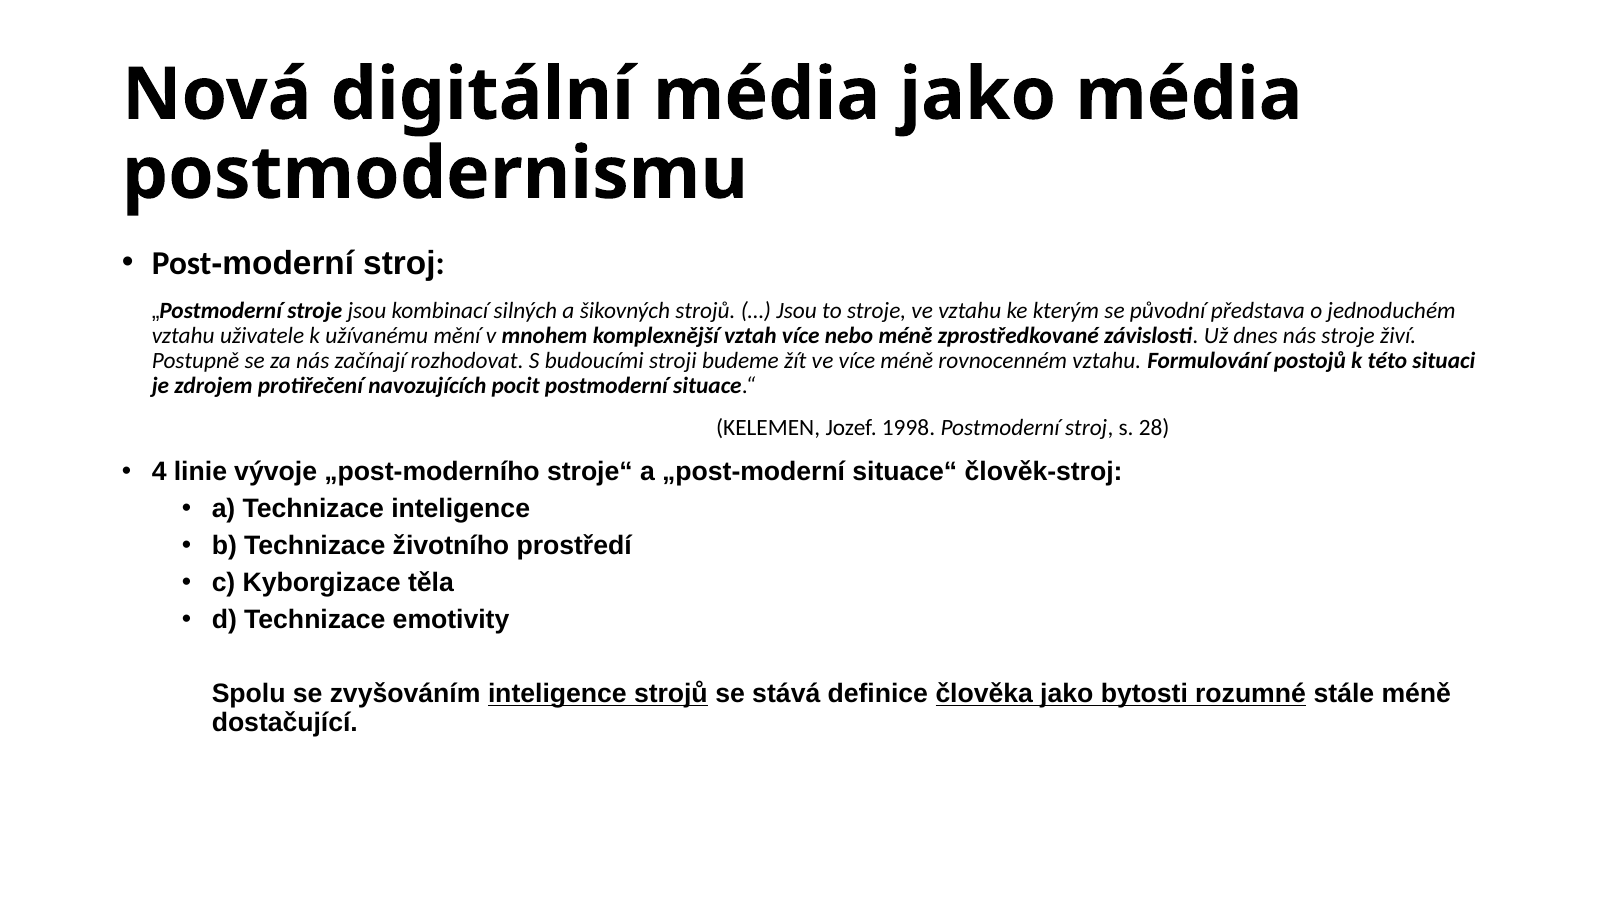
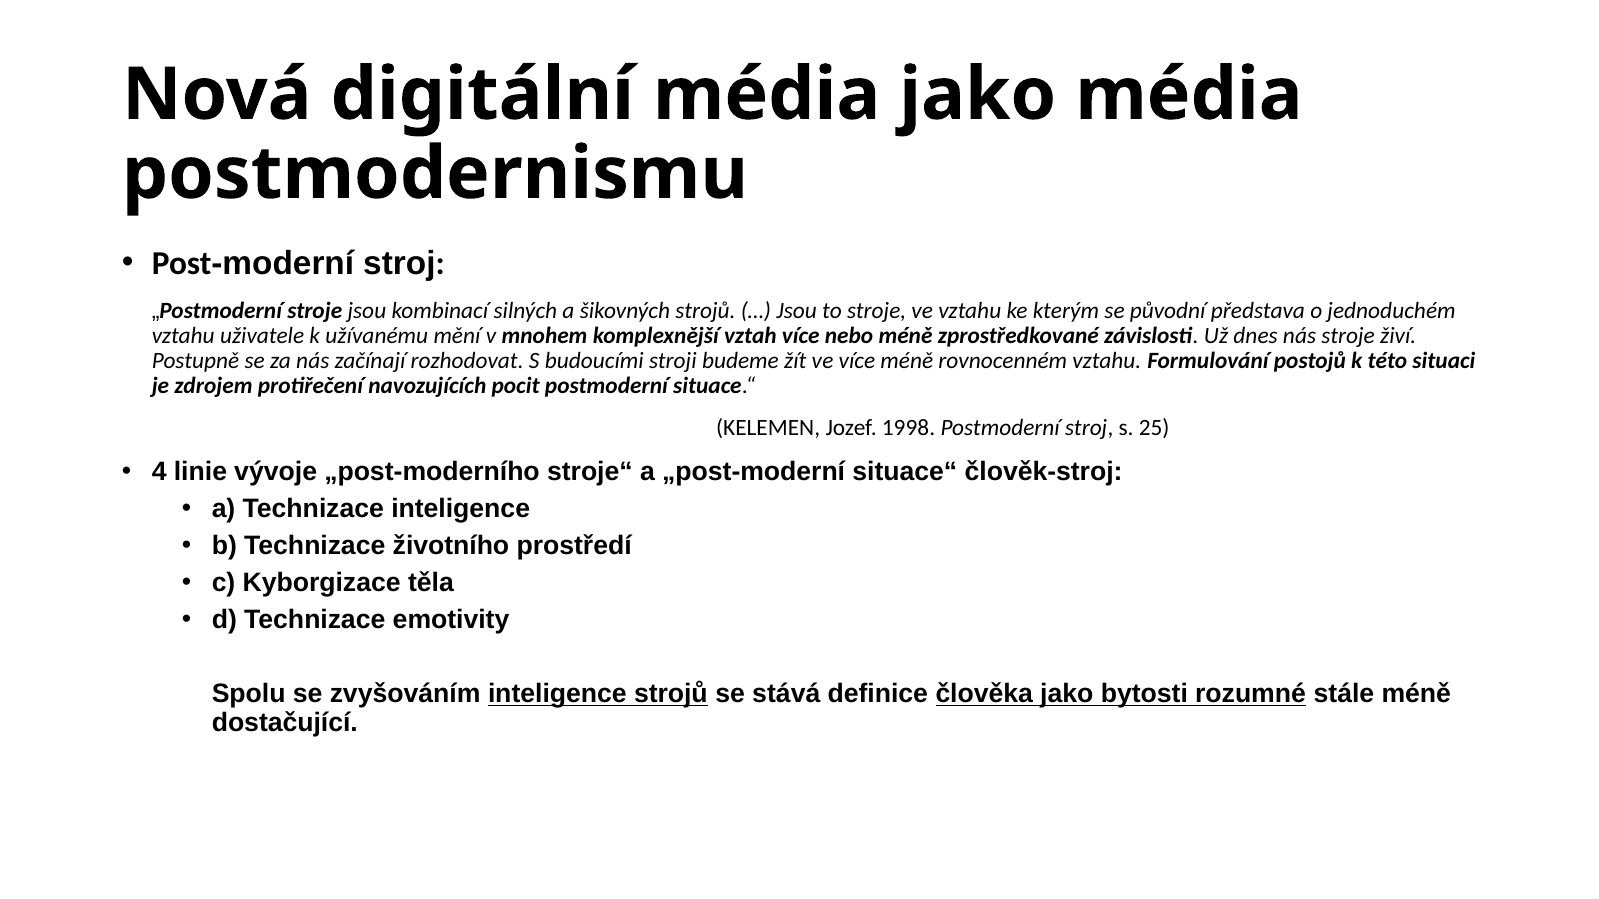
28: 28 -> 25
